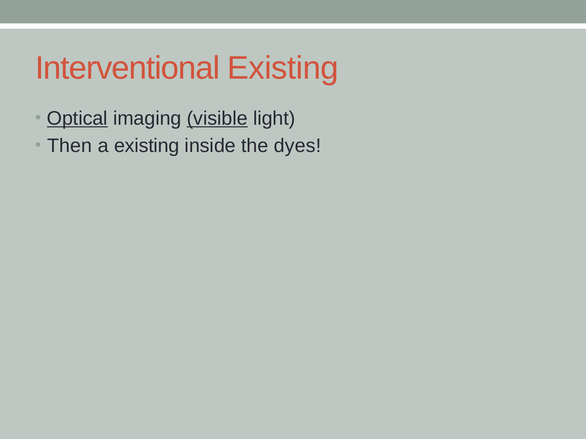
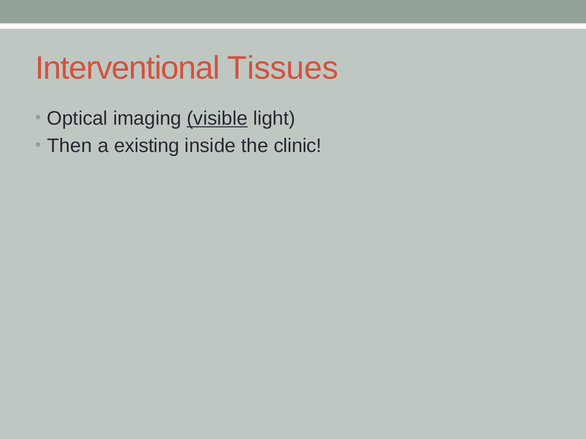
Interventional Existing: Existing -> Tissues
Optical underline: present -> none
dyes: dyes -> clinic
